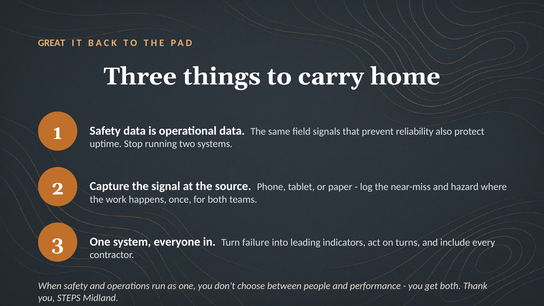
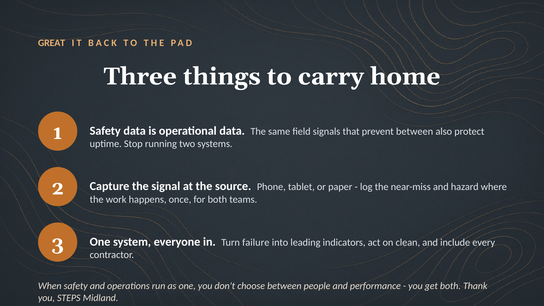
prevent reliability: reliability -> between
turns: turns -> clean
